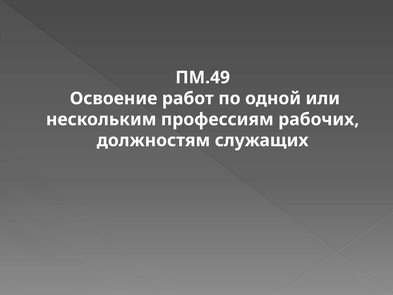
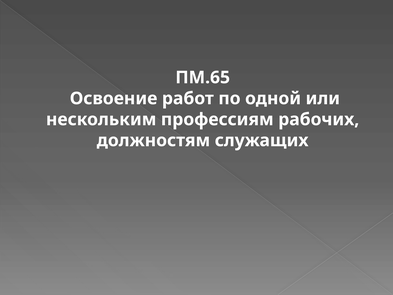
ПМ.49: ПМ.49 -> ПМ.65
